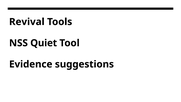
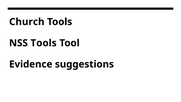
Revival: Revival -> Church
NSS Quiet: Quiet -> Tools
